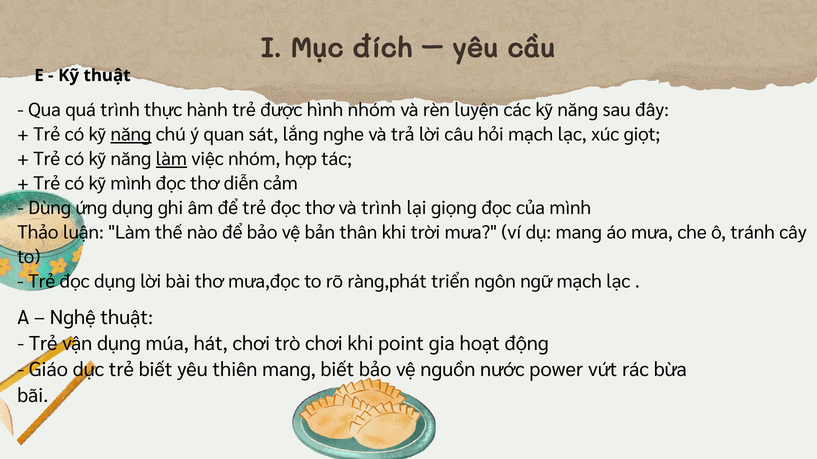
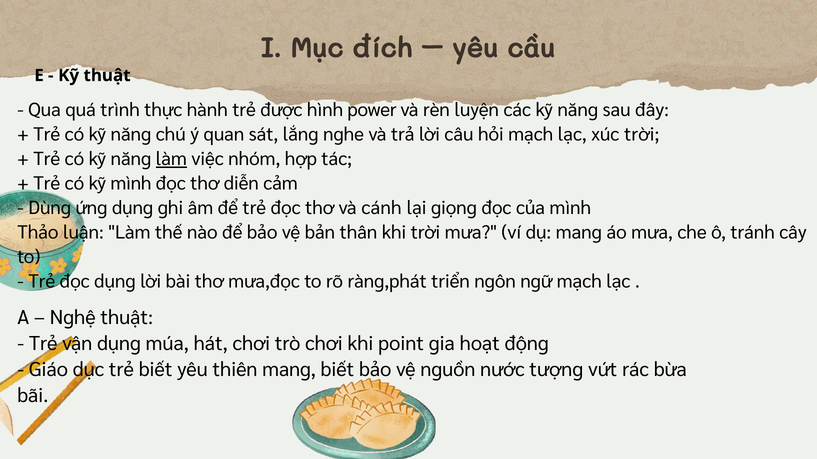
hình nhóm: nhóm -> power
năng at (131, 135) underline: present -> none
xúc giọt: giọt -> trời
và trình: trình -> cánh
power: power -> tượng
